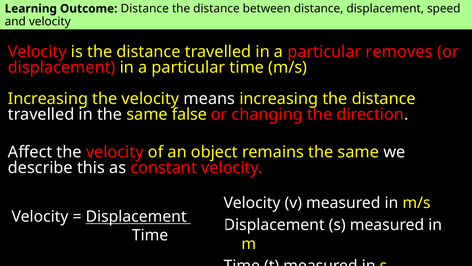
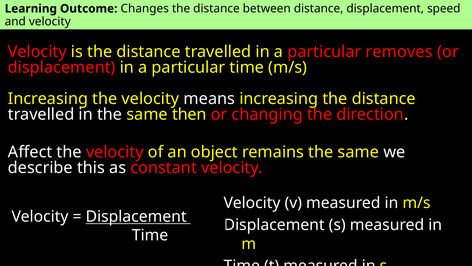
Outcome Distance: Distance -> Changes
false: false -> then
